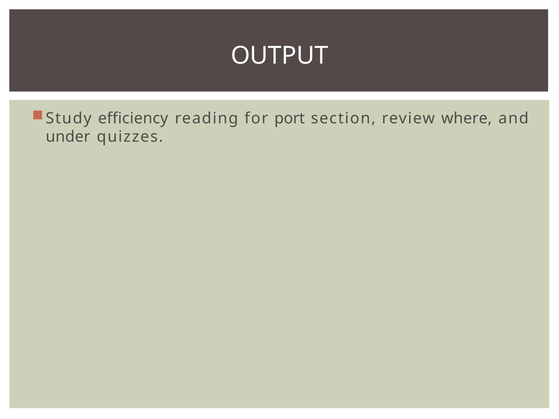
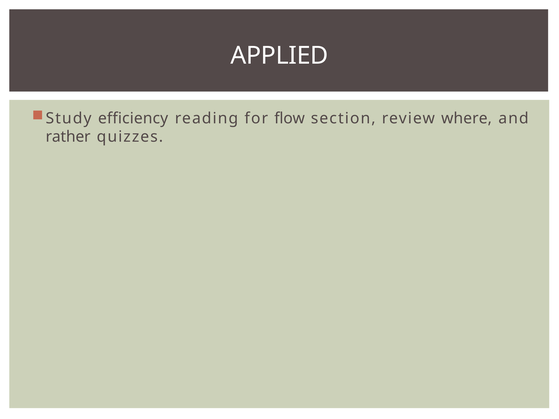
OUTPUT: OUTPUT -> APPLIED
port: port -> flow
under: under -> rather
